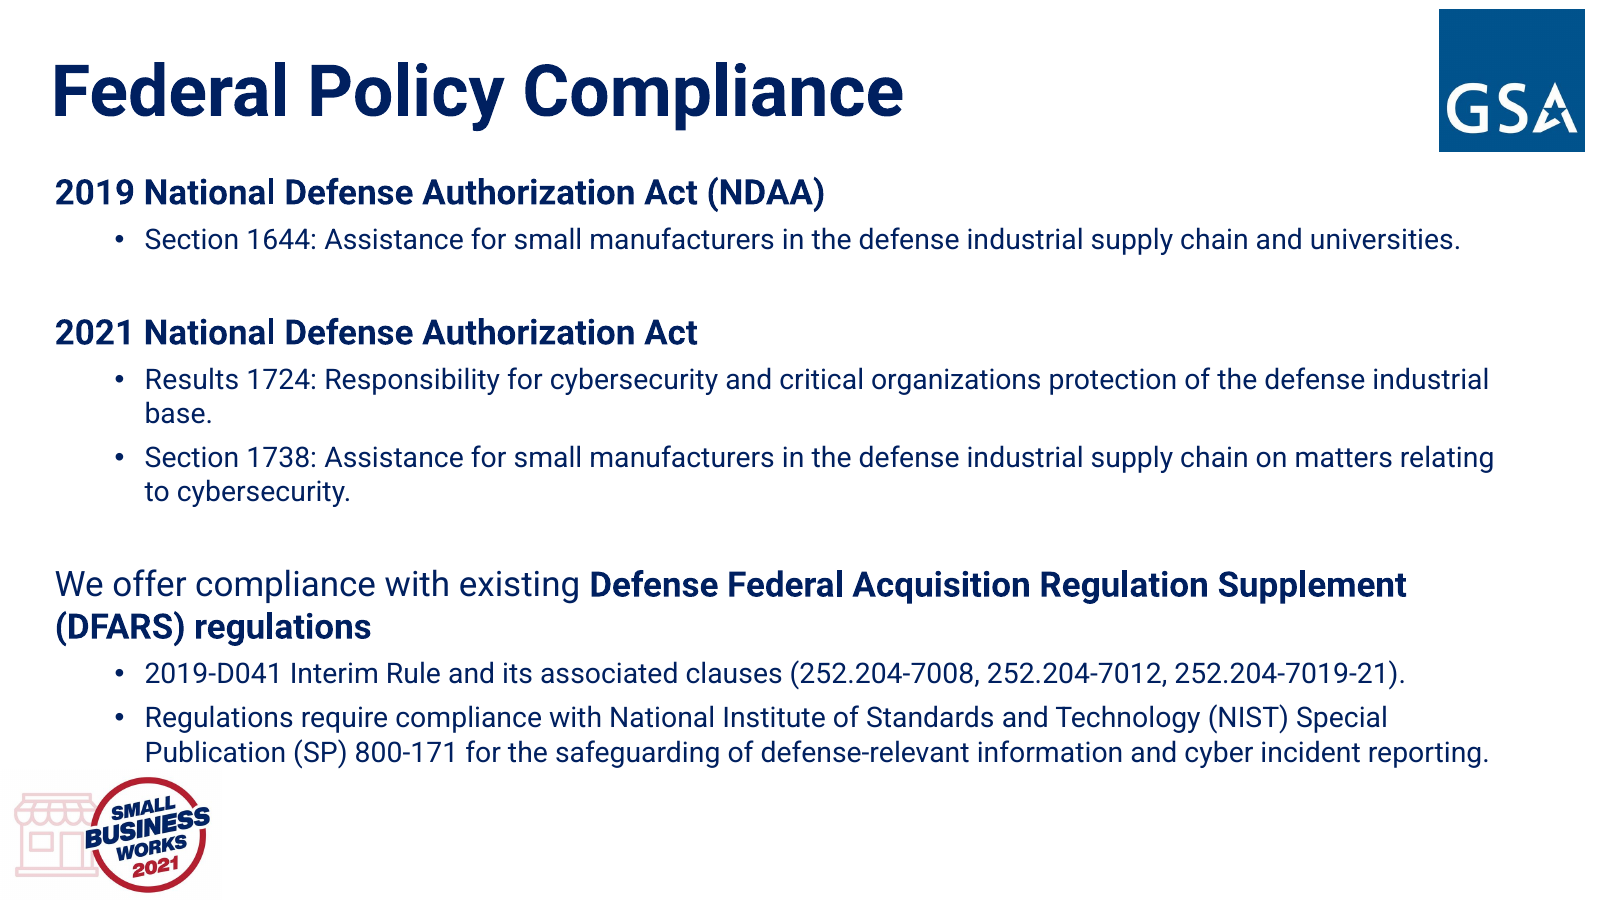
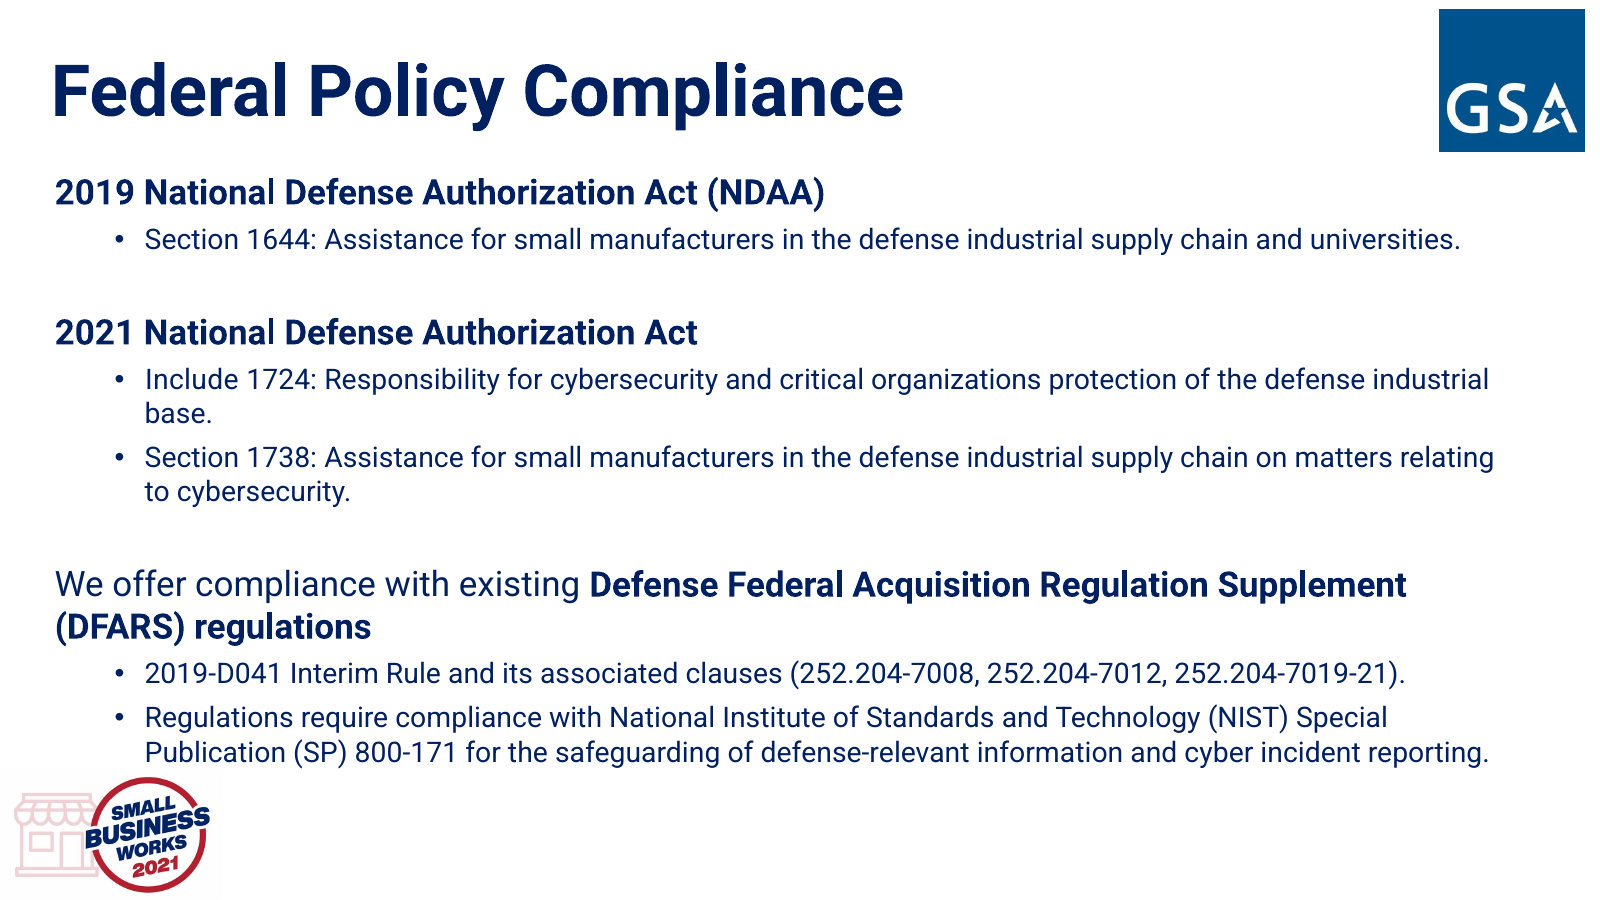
Results: Results -> Include
